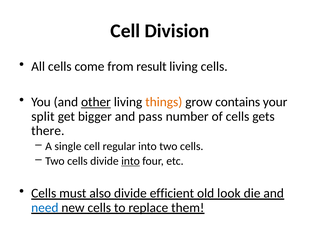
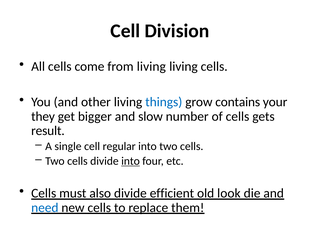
from result: result -> living
other underline: present -> none
things colour: orange -> blue
split: split -> they
pass: pass -> slow
there: there -> result
